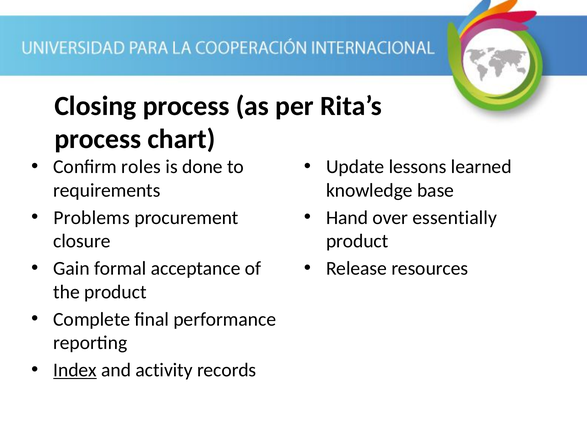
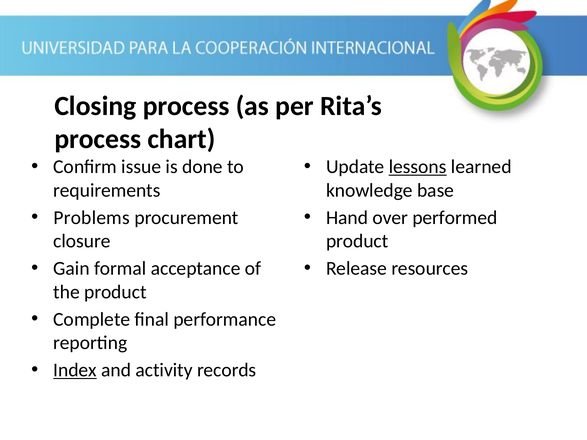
roles: roles -> issue
lessons underline: none -> present
essentially: essentially -> performed
